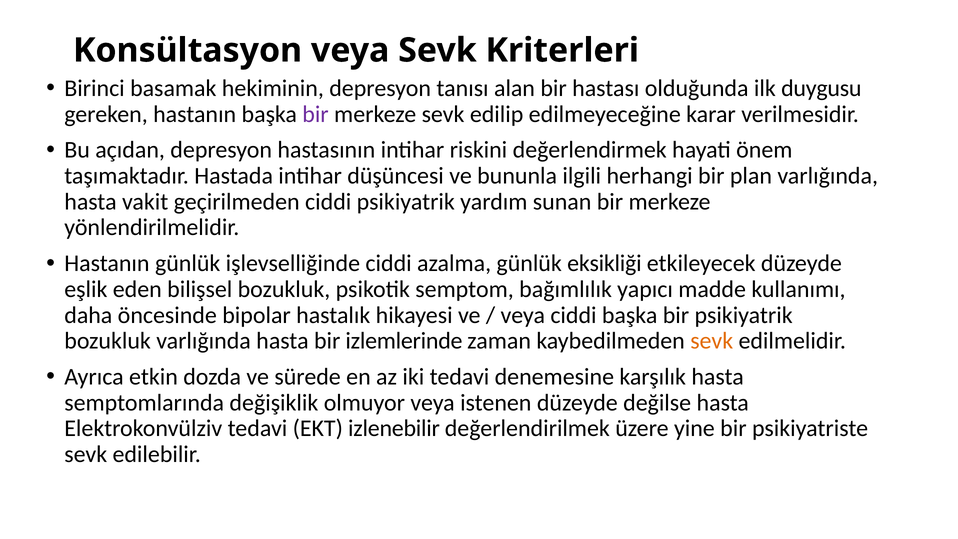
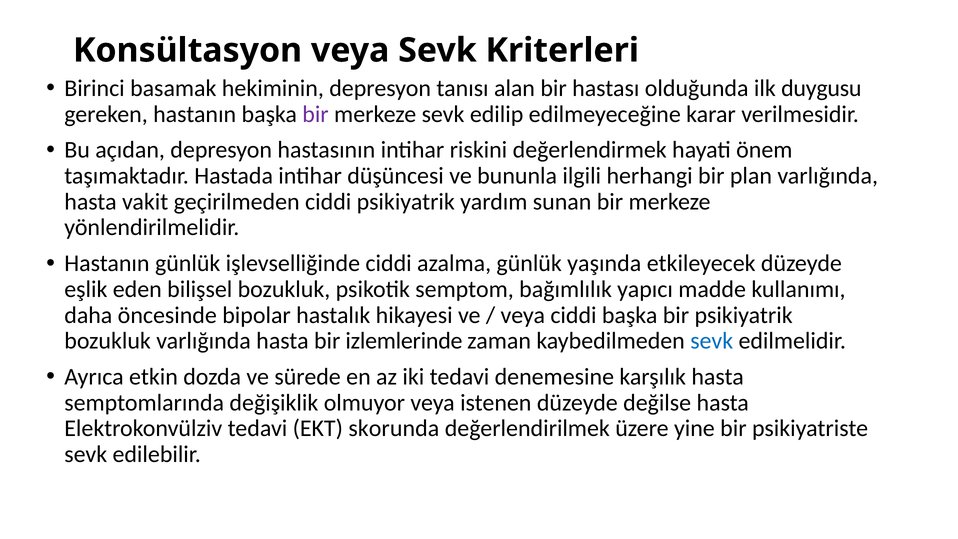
eksikliği: eksikliği -> yaşında
sevk at (712, 341) colour: orange -> blue
izlenebilir: izlenebilir -> skorunda
